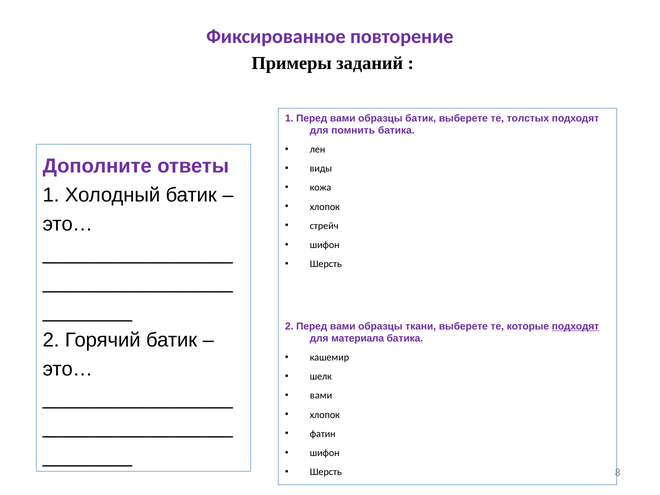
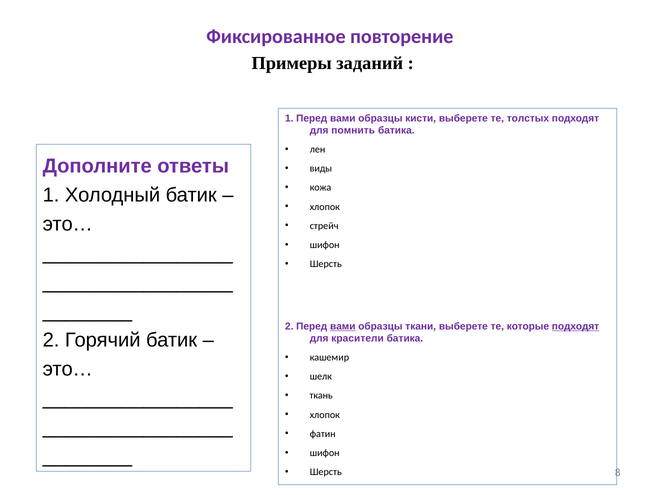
образцы батик: батик -> кисти
вами at (343, 326) underline: none -> present
материала: материала -> красители
вами at (321, 396): вами -> ткань
